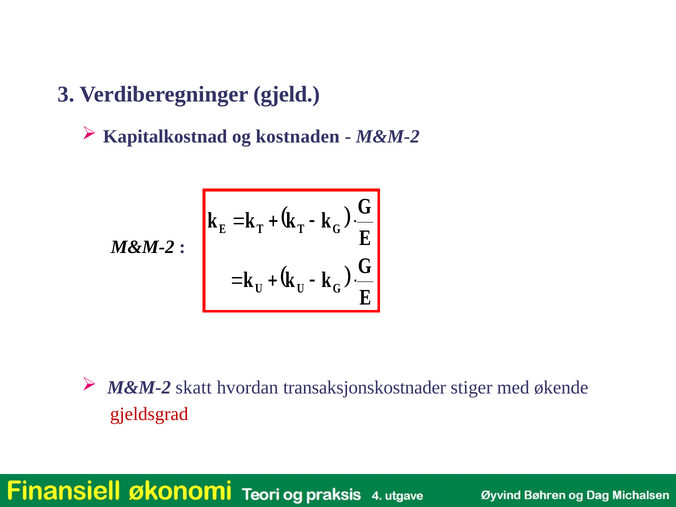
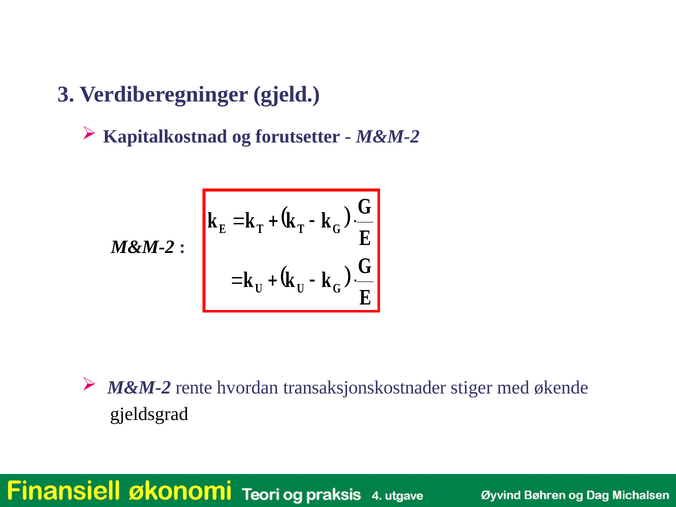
kostnaden: kostnaden -> forutsetter
skatt: skatt -> rente
gjeldsgrad colour: red -> black
